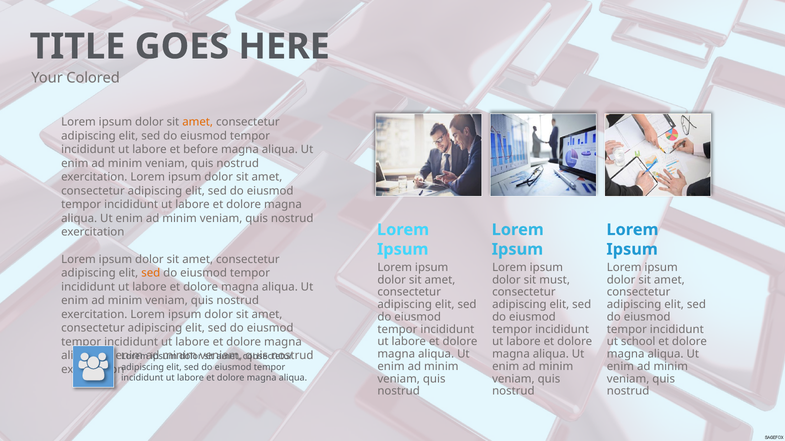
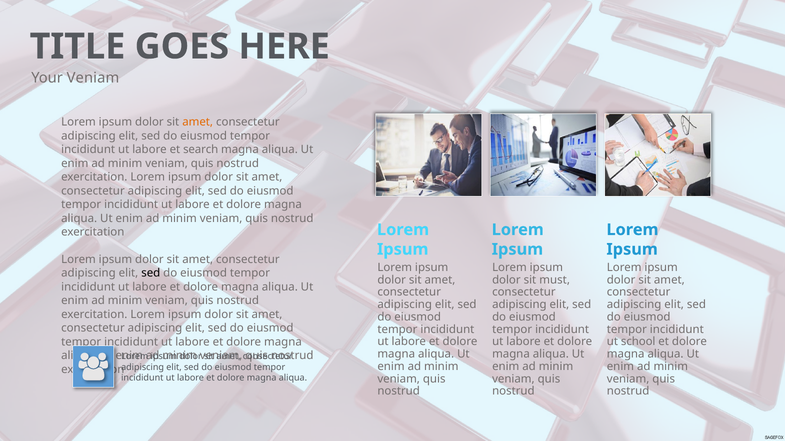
Your Colored: Colored -> Veniam
before: before -> search
sed at (151, 273) colour: orange -> black
